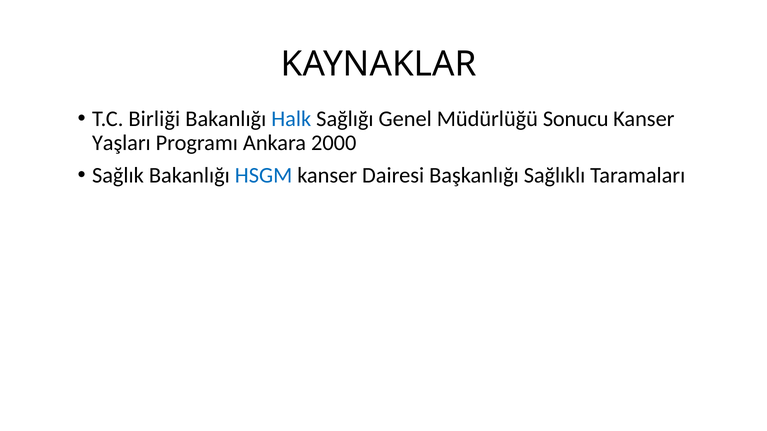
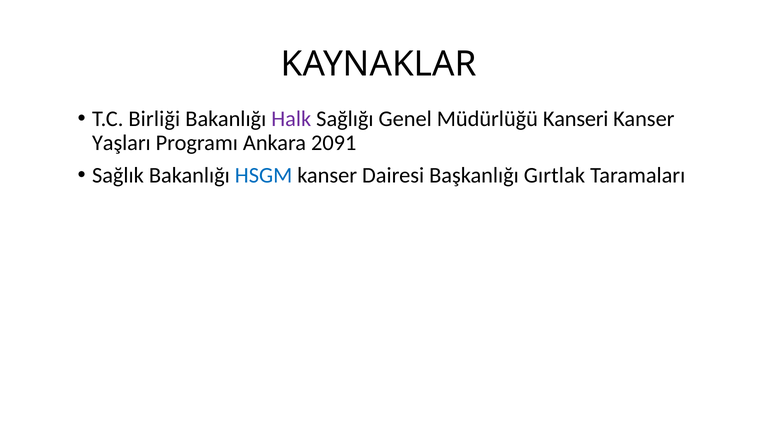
Halk colour: blue -> purple
Sonucu: Sonucu -> Kanseri
2000: 2000 -> 2091
Sağlıklı: Sağlıklı -> Gırtlak
